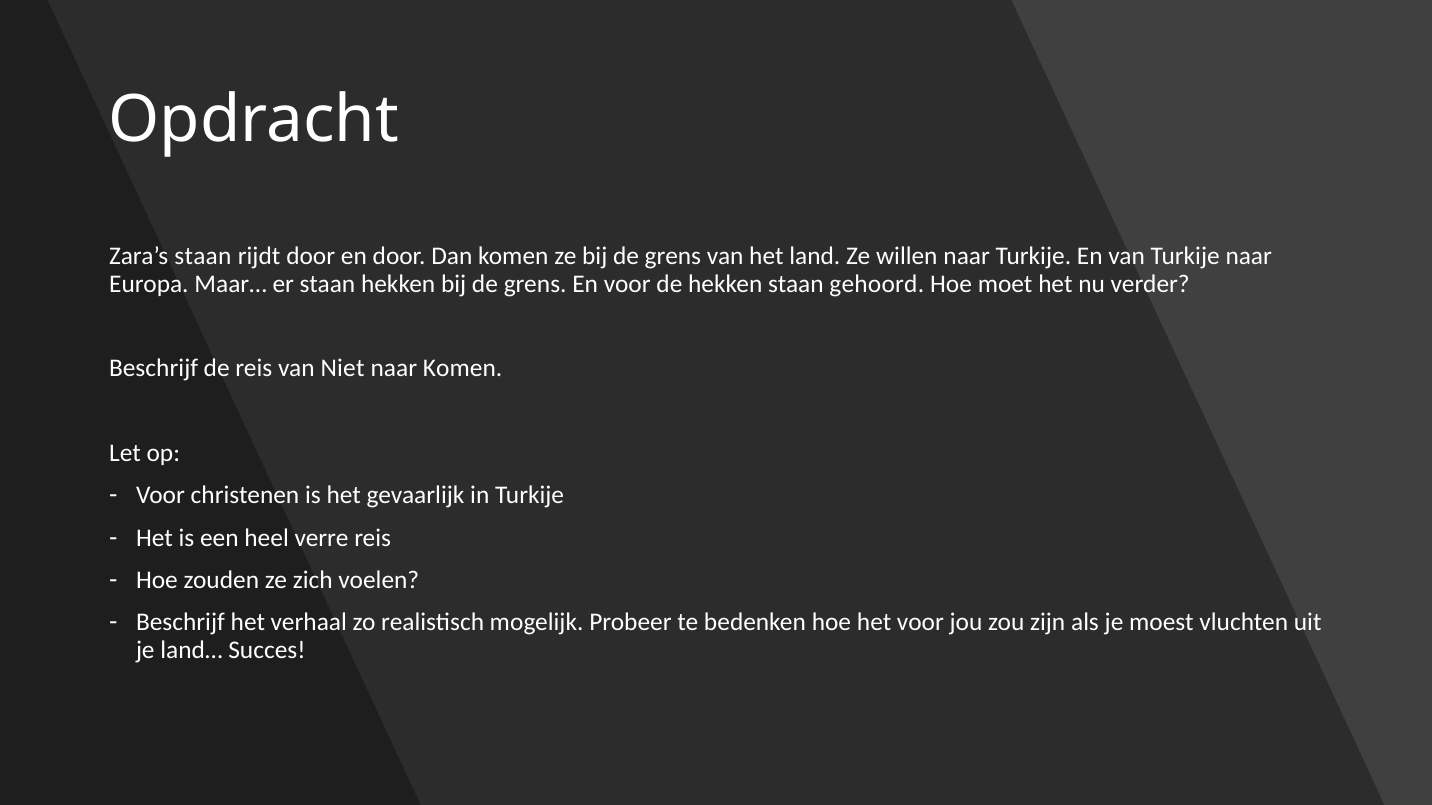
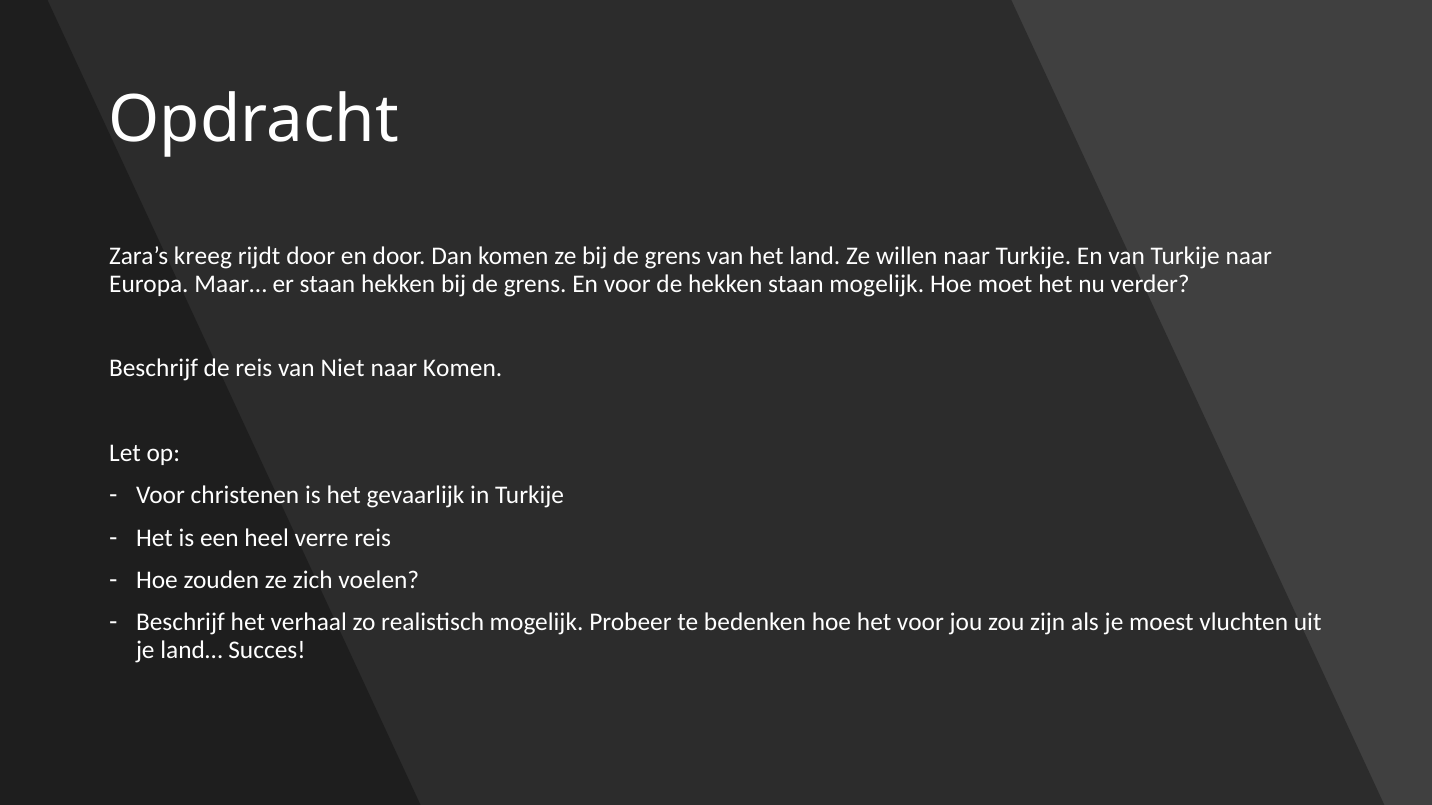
Zara’s staan: staan -> kreeg
staan gehoord: gehoord -> mogelijk
